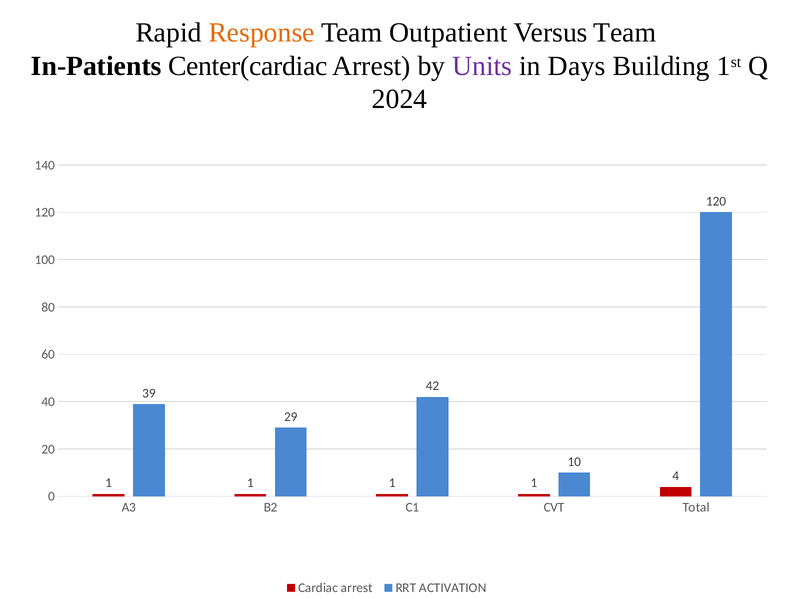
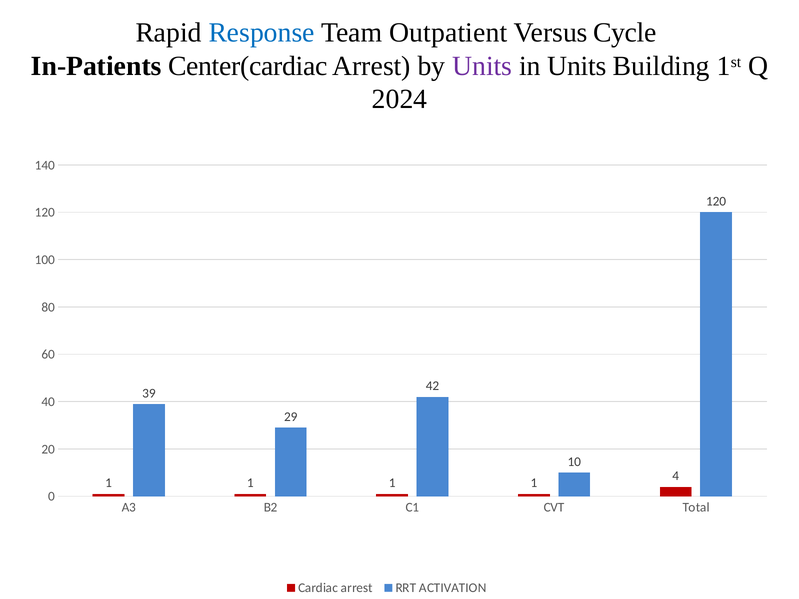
Response colour: orange -> blue
Versus Team: Team -> Cycle
in Days: Days -> Units
